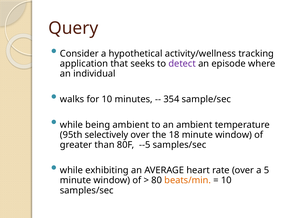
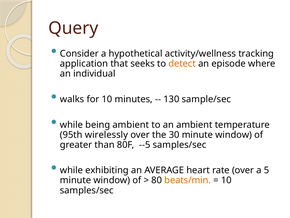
detect colour: purple -> orange
354: 354 -> 130
selectively: selectively -> wirelessly
18: 18 -> 30
